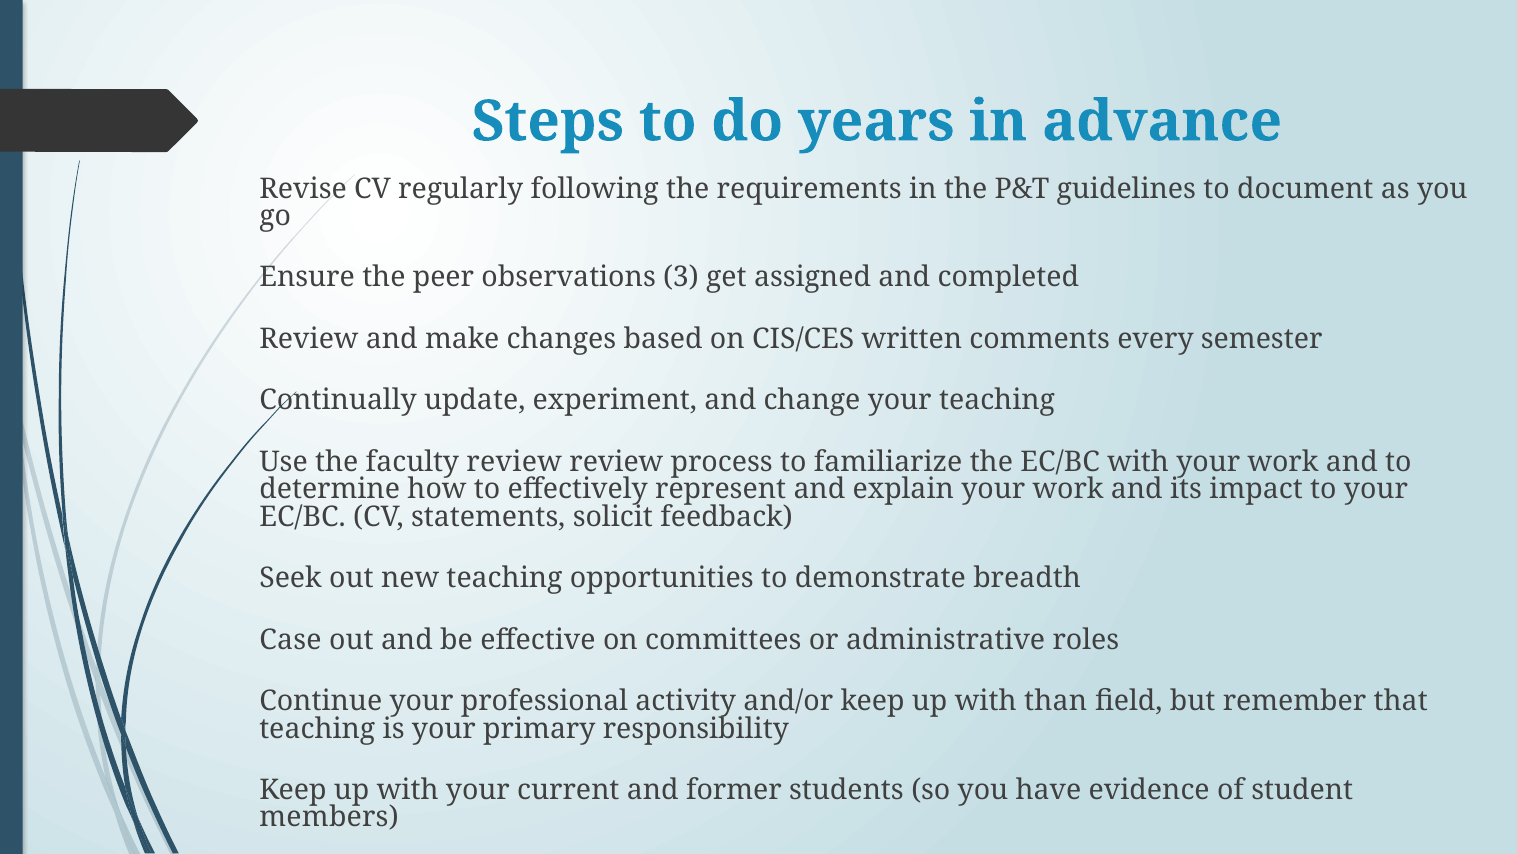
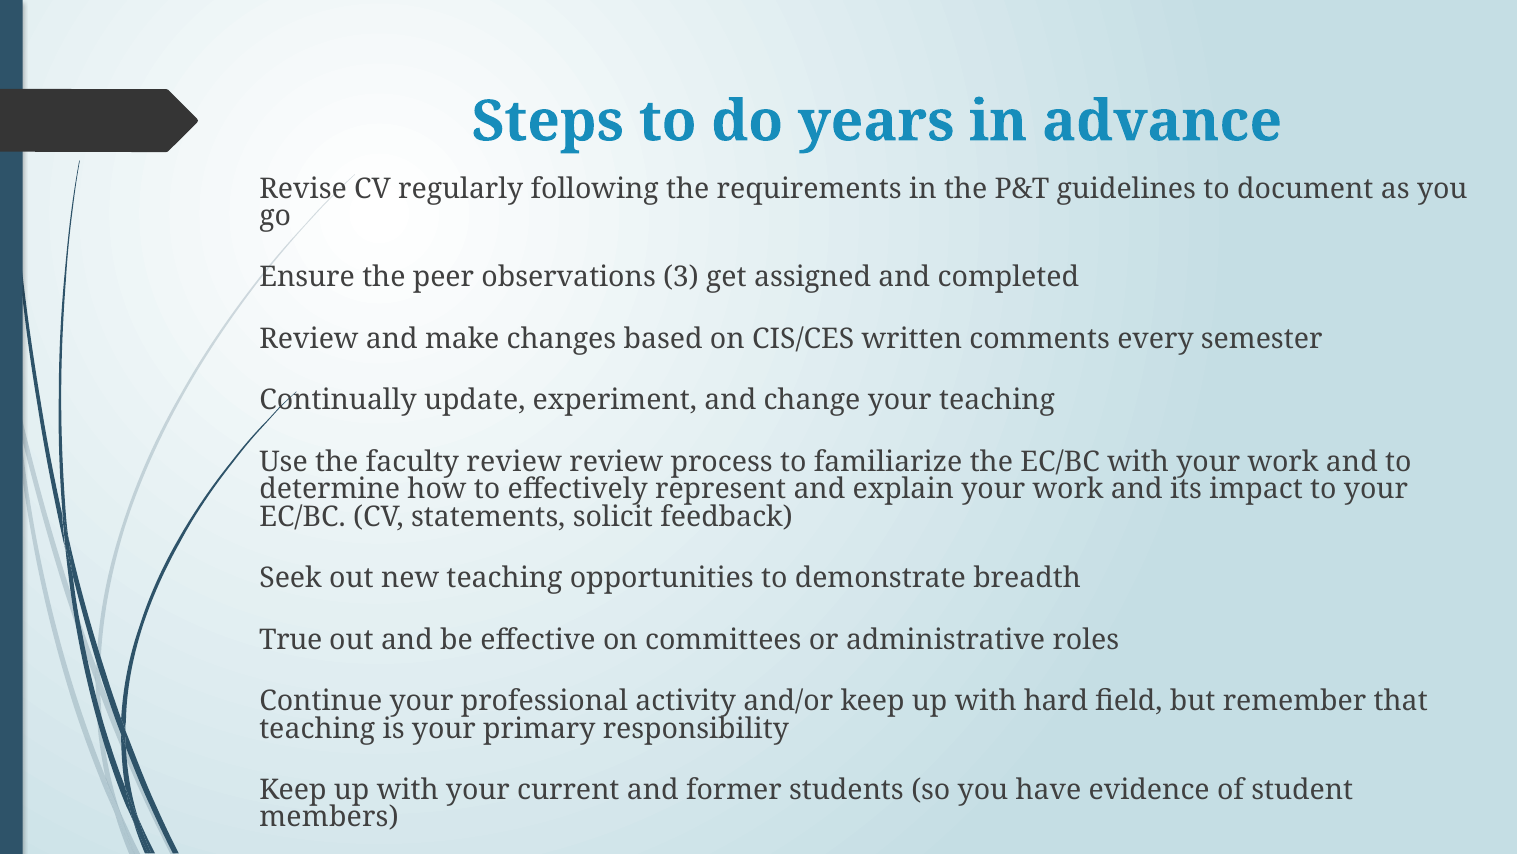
Case: Case -> True
than: than -> hard
